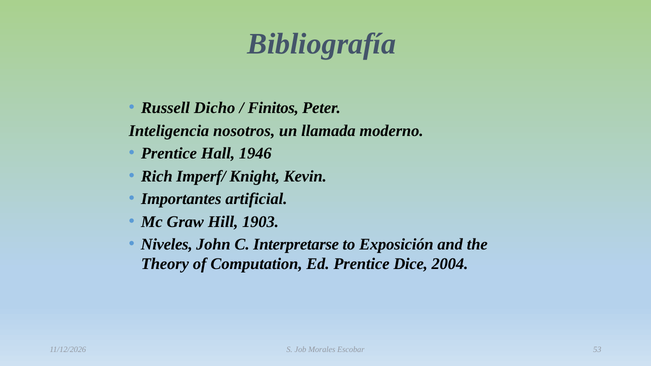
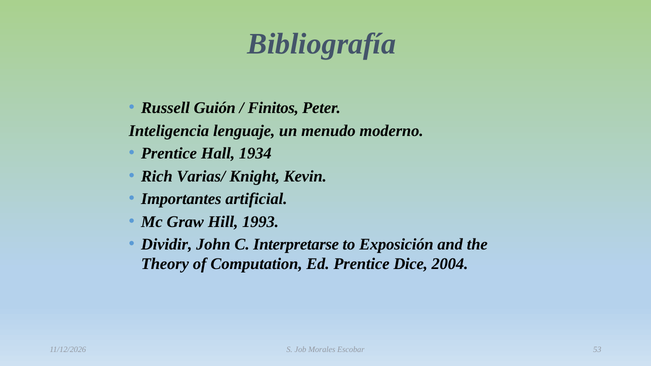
Dicho: Dicho -> Guión
nosotros: nosotros -> lenguaje
llamada: llamada -> menudo
1946: 1946 -> 1934
Imperf/: Imperf/ -> Varias/
1903: 1903 -> 1993
Niveles: Niveles -> Dividir
